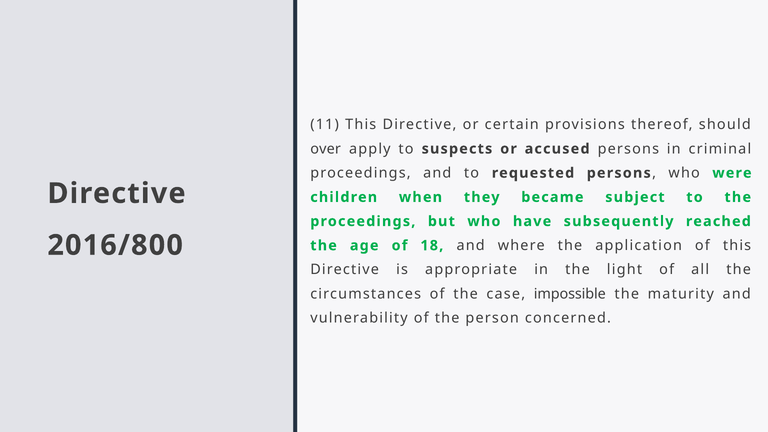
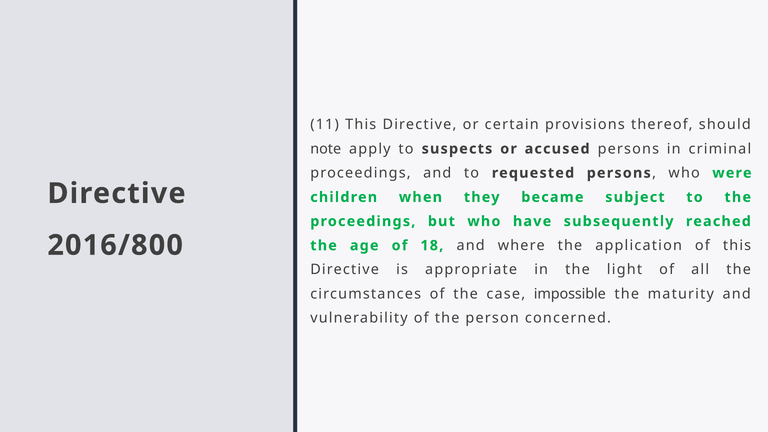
over: over -> note
